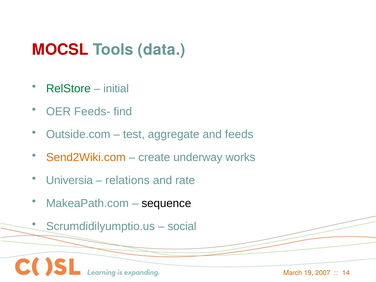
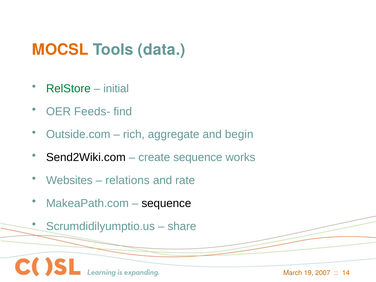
MOCSL colour: red -> orange
test: test -> rich
feeds: feeds -> begin
Send2Wiki.com colour: orange -> black
create underway: underway -> sequence
Universia: Universia -> Websites
social: social -> share
